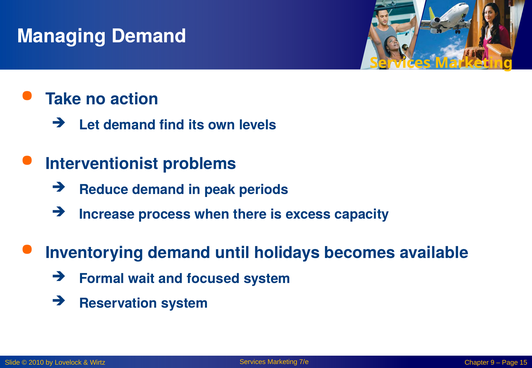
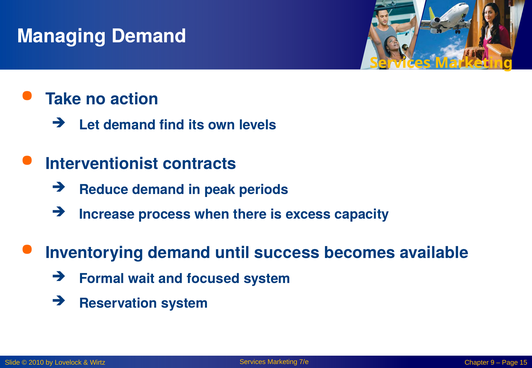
problems: problems -> contracts
holidays: holidays -> success
